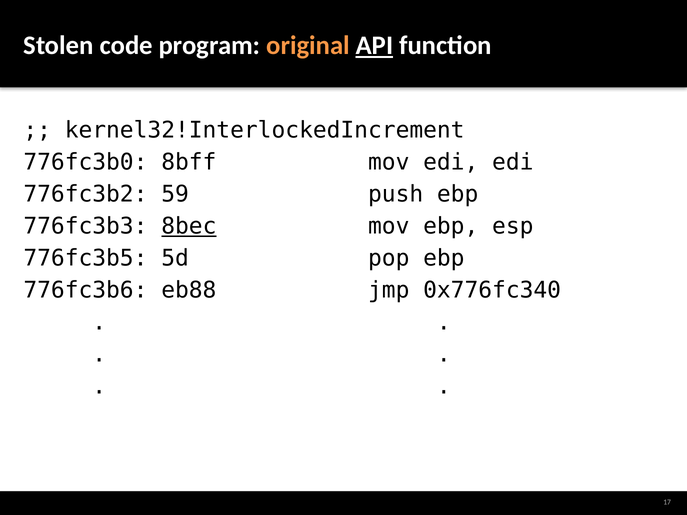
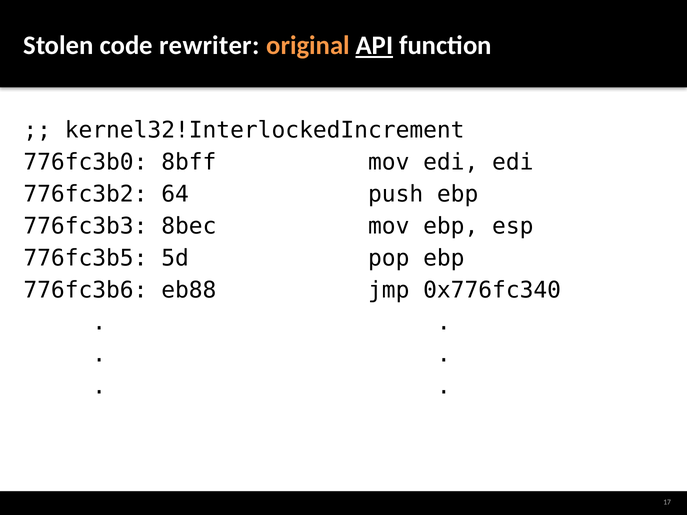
program: program -> rewriter
59: 59 -> 64
8bec underline: present -> none
